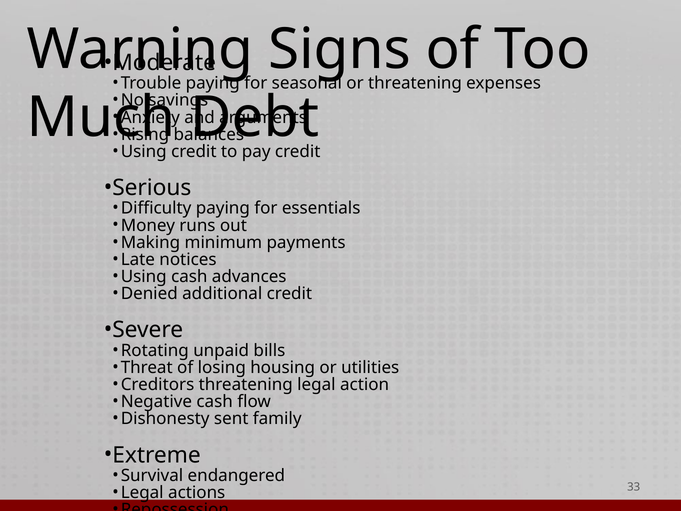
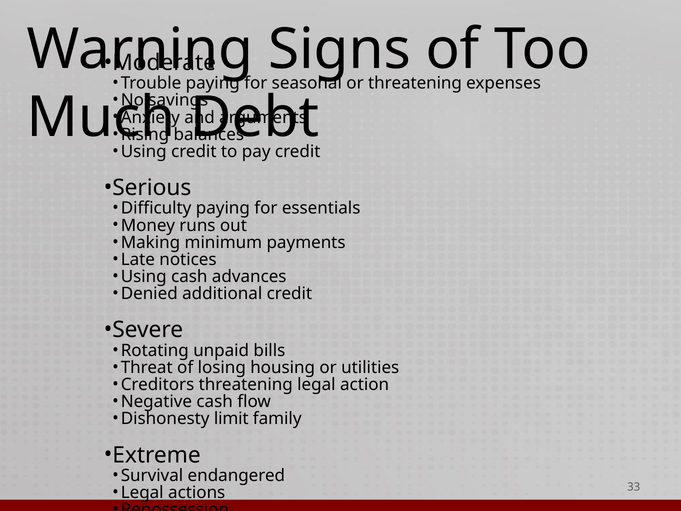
sent: sent -> limit
